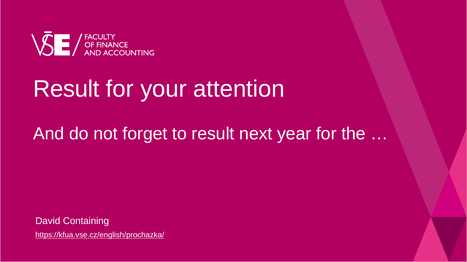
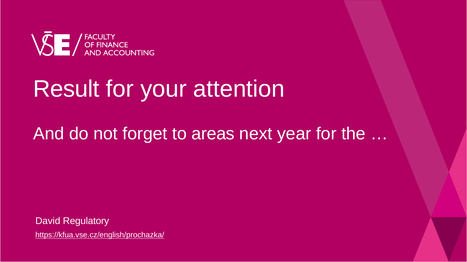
to result: result -> areas
Containing: Containing -> Regulatory
